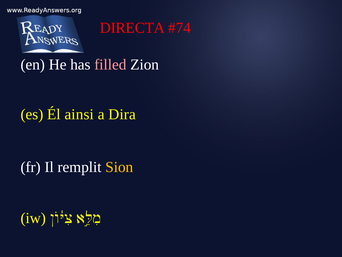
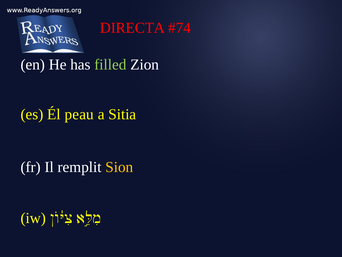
filled colour: pink -> light green
ainsi: ainsi -> peau
Dira: Dira -> Sitia
